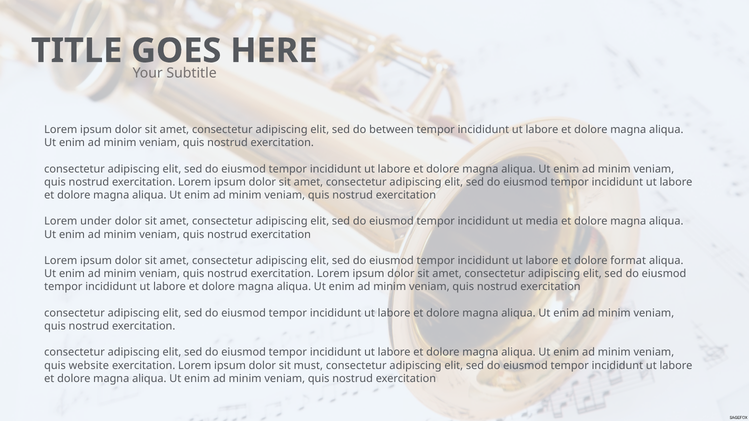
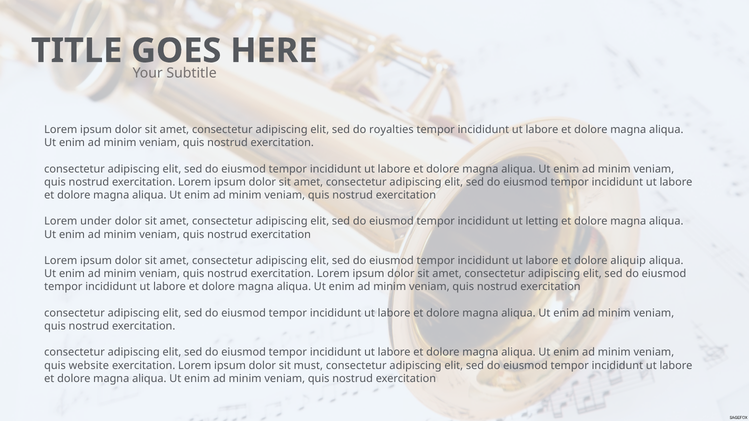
between: between -> royalties
media: media -> letting
format: format -> aliquip
